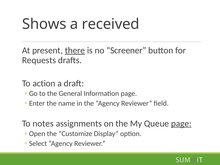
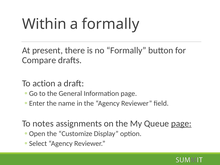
Shows: Shows -> Within
a received: received -> formally
there underline: present -> none
no Screener: Screener -> Formally
Requests: Requests -> Compare
